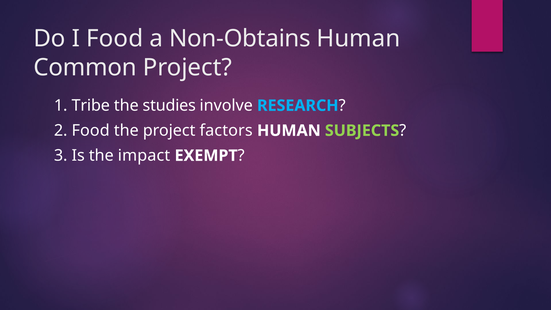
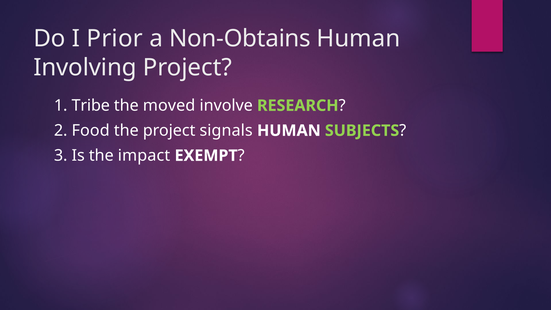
I Food: Food -> Prior
Common: Common -> Involving
studies: studies -> moved
RESEARCH colour: light blue -> light green
factors: factors -> signals
